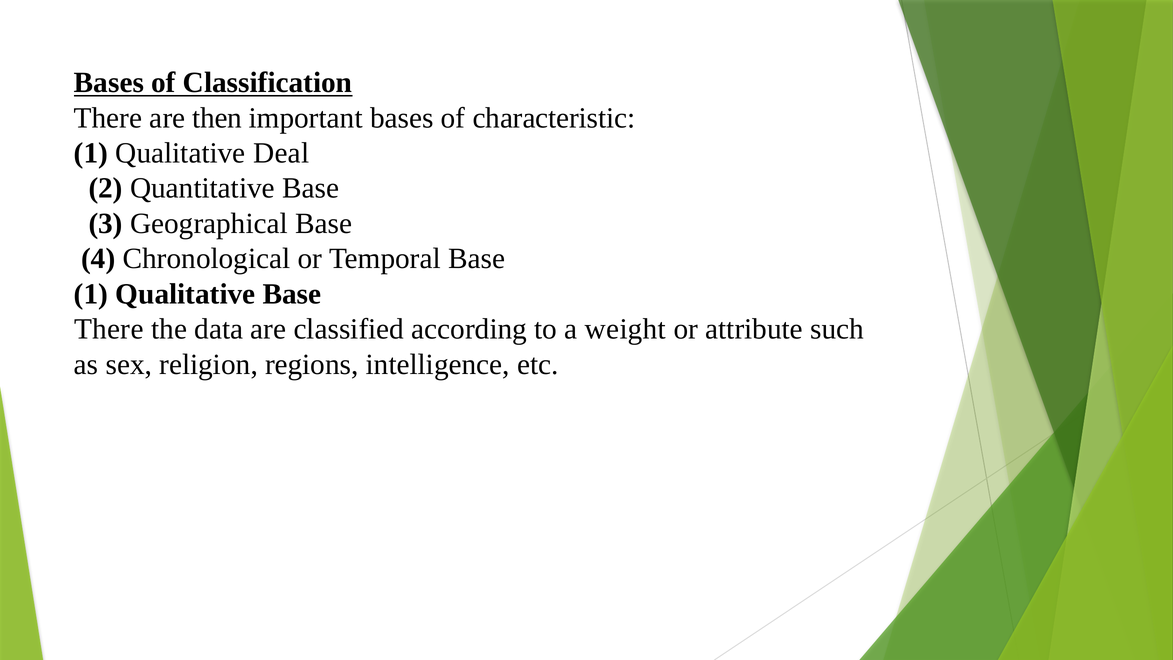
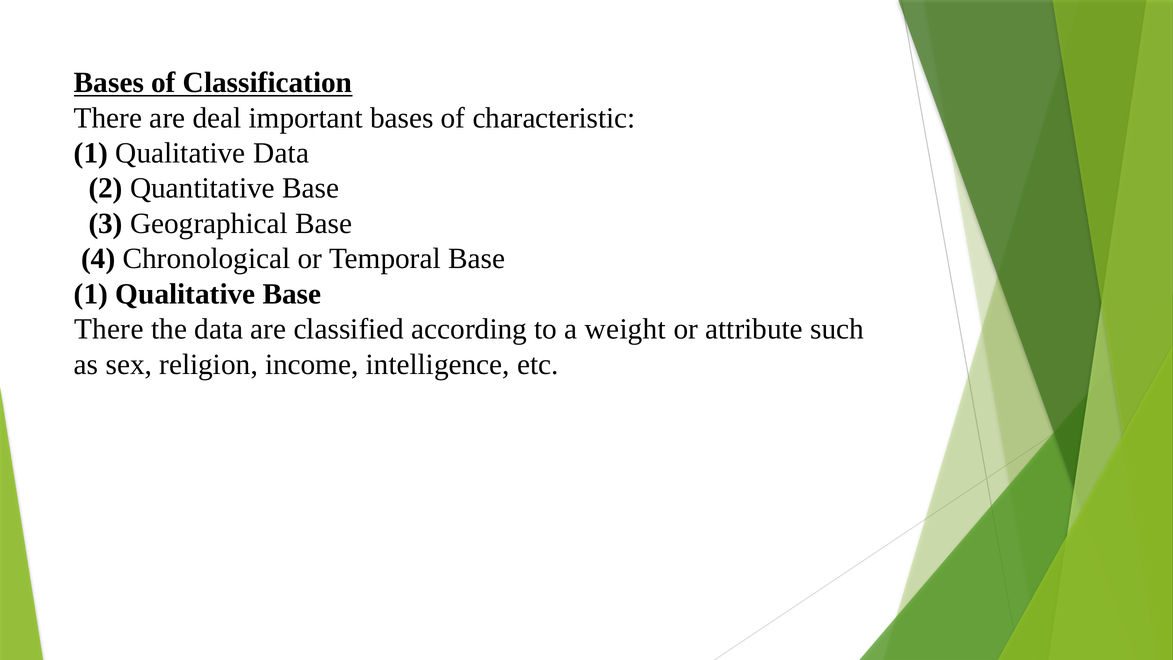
then: then -> deal
Qualitative Deal: Deal -> Data
regions: regions -> income
